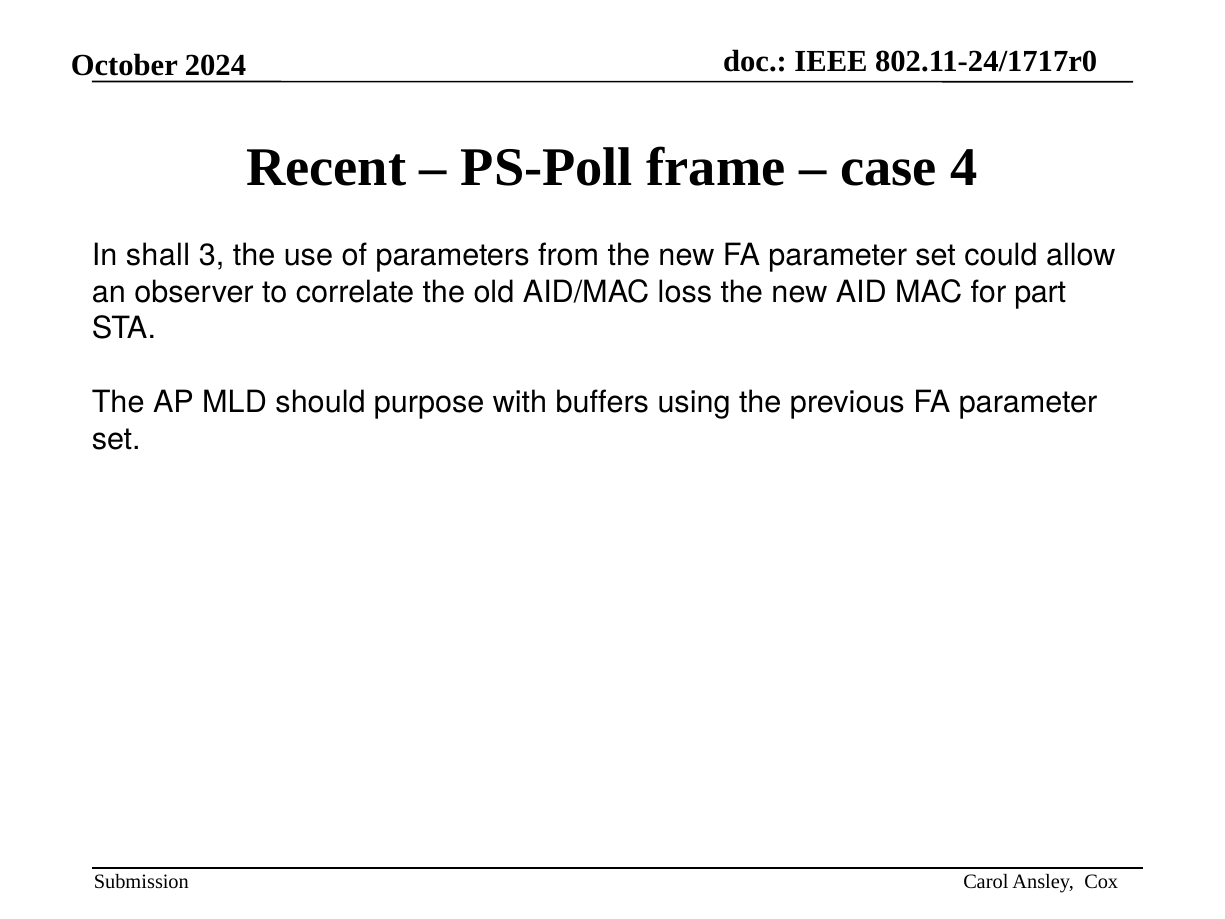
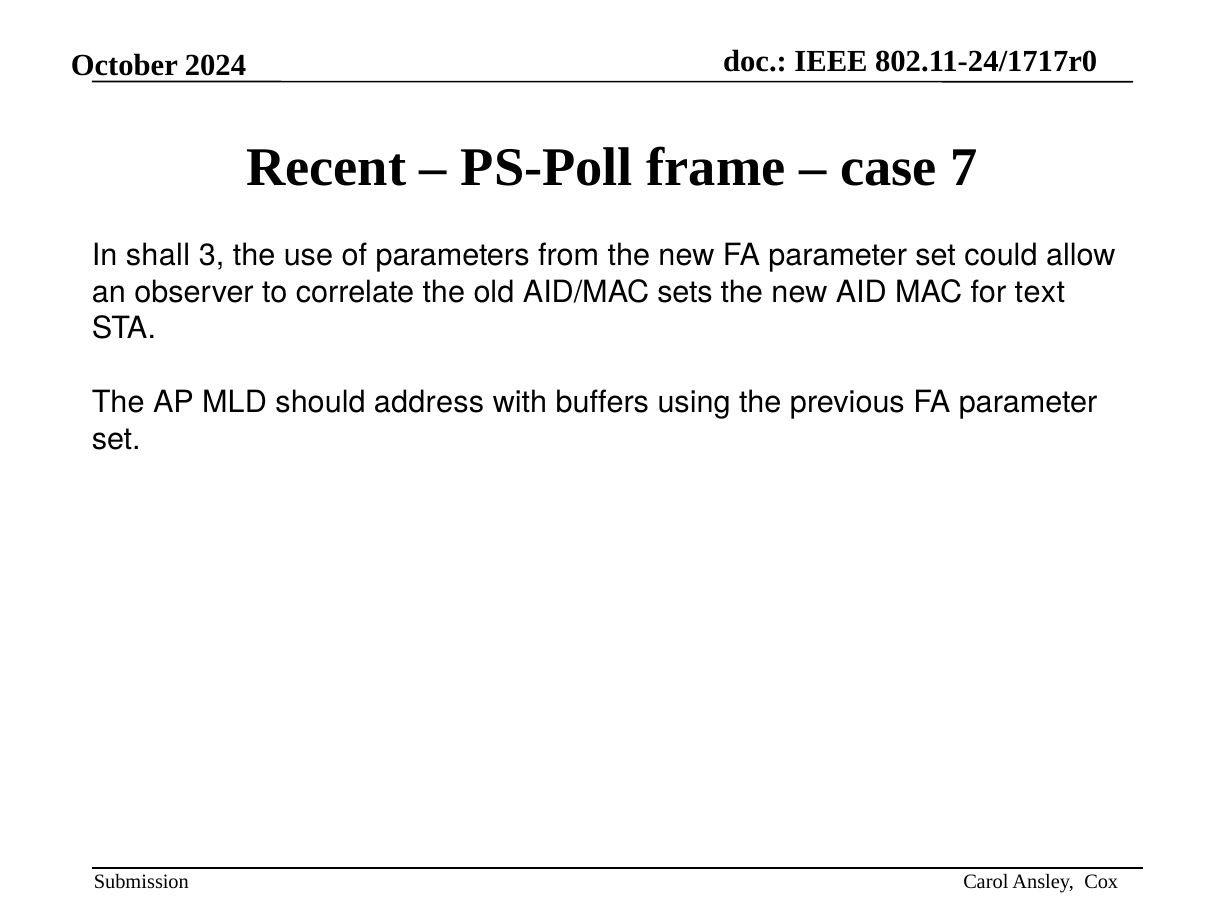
4: 4 -> 7
loss: loss -> sets
part: part -> text
purpose: purpose -> address
